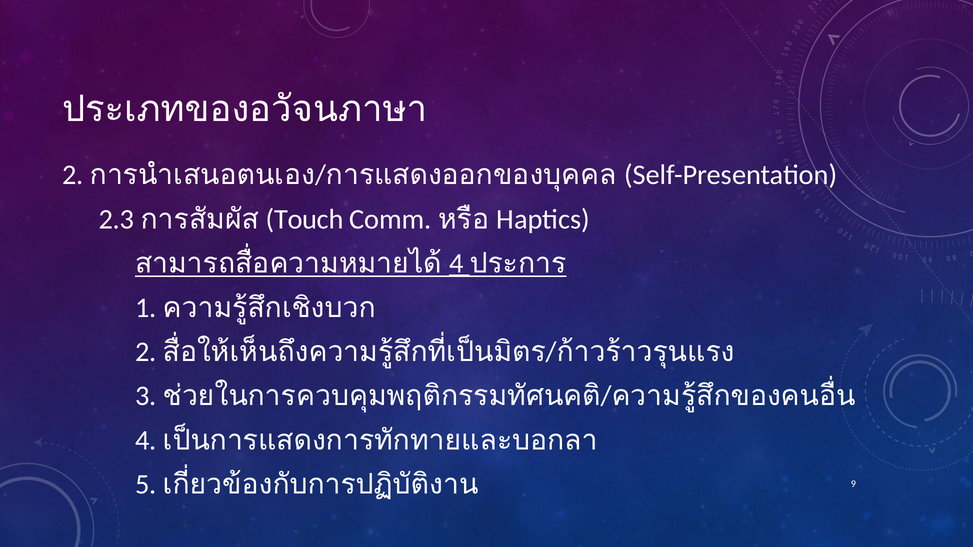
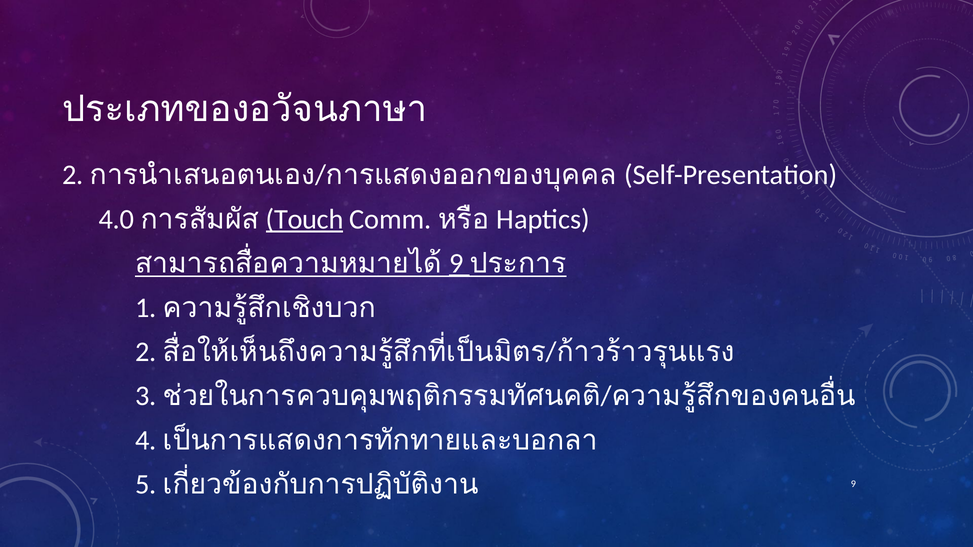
2.3: 2.3 -> 4.0
Touch underline: none -> present
4 at (456, 264): 4 -> 9
